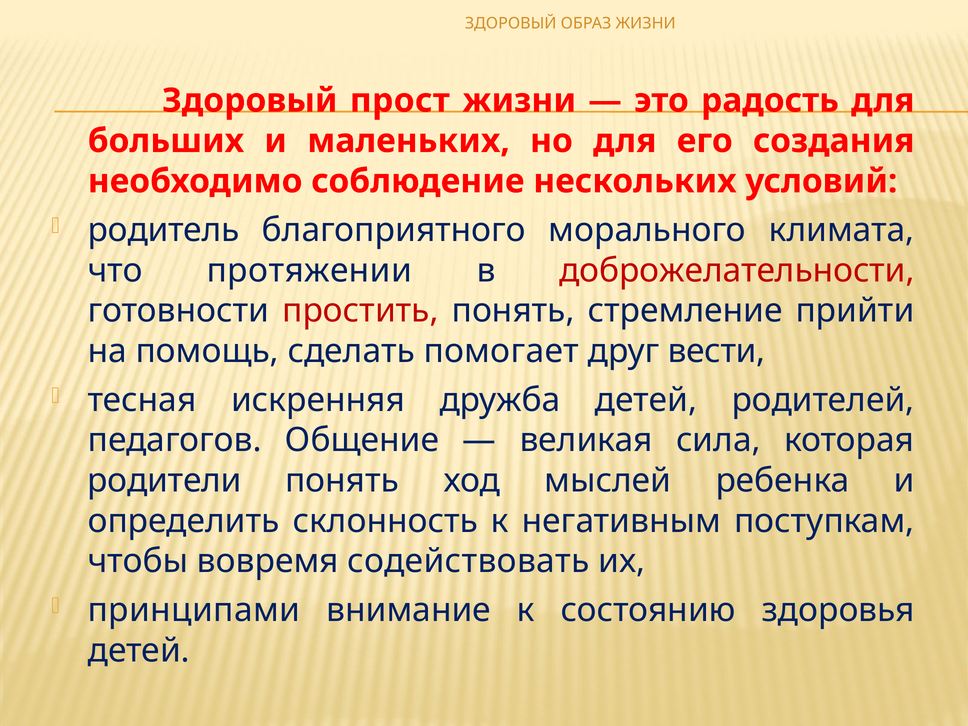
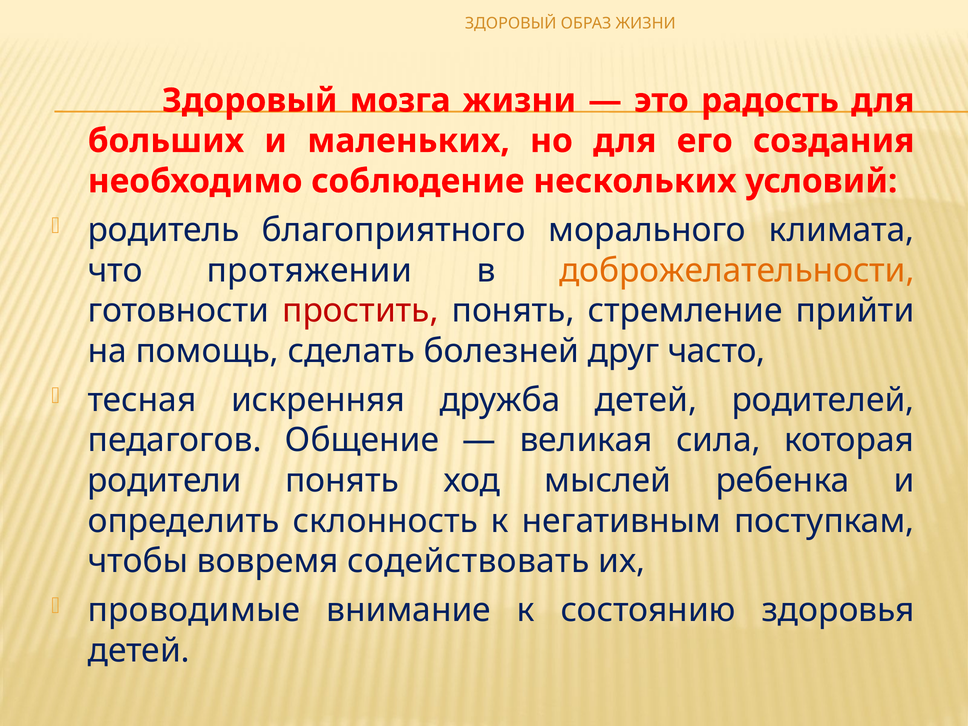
прост: прост -> мозга
доброжелательности colour: red -> orange
помогает: помогает -> болезней
вести: вести -> часто
принципами: принципами -> проводимые
